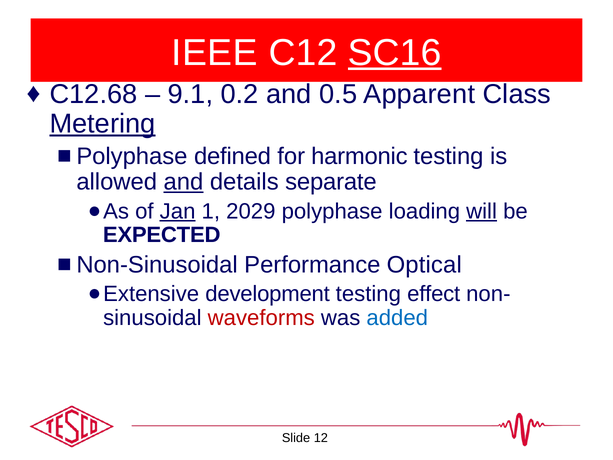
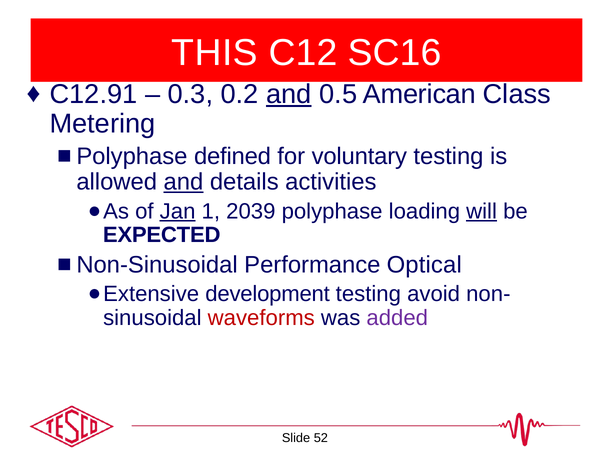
IEEE: IEEE -> THIS
SC16 underline: present -> none
C12.68: C12.68 -> C12.91
9.1: 9.1 -> 0.3
and at (289, 94) underline: none -> present
Apparent: Apparent -> American
Metering underline: present -> none
harmonic: harmonic -> voluntary
separate: separate -> activities
2029: 2029 -> 2039
effect: effect -> avoid
added colour: blue -> purple
12: 12 -> 52
